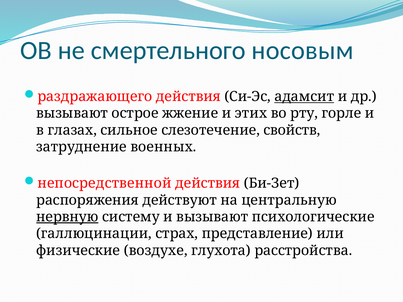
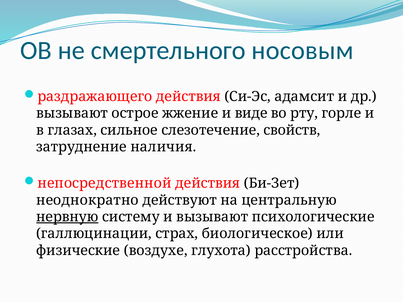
адамсит underline: present -> none
этих: этих -> виде
военных: военных -> наличия
распоряжения: распоряжения -> неоднократно
представление: представление -> биологическое
